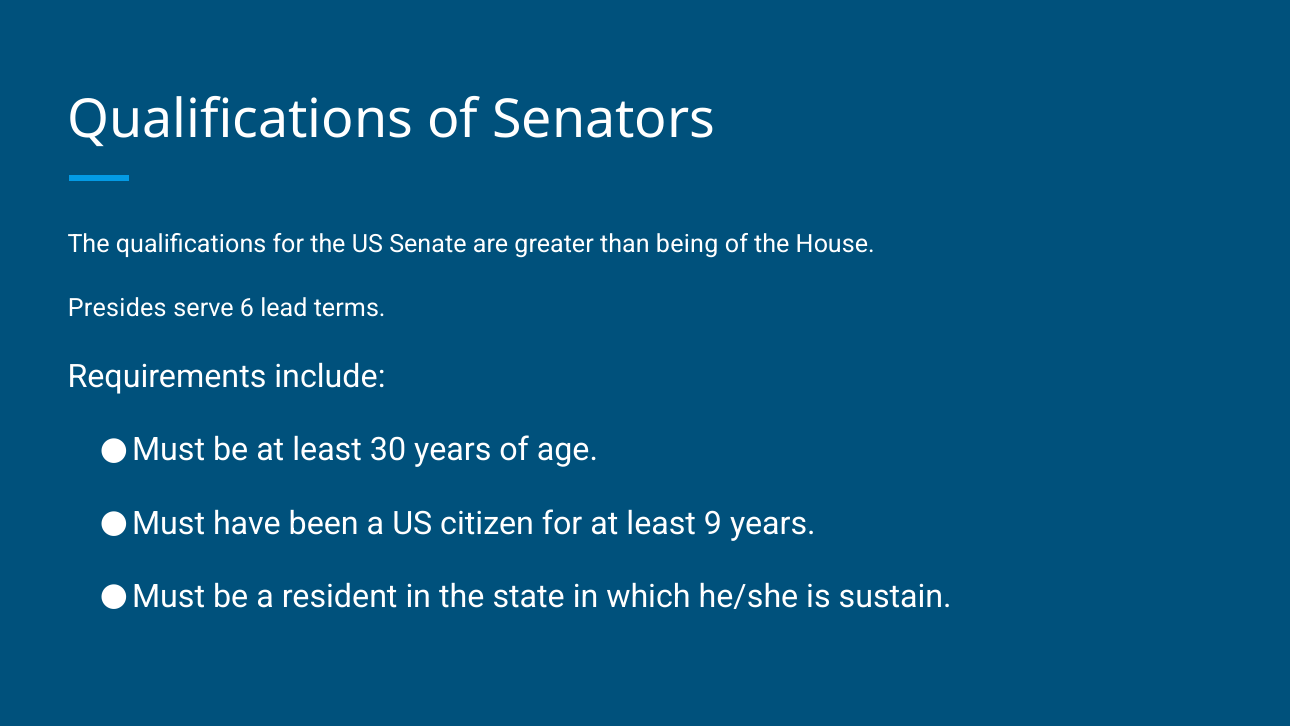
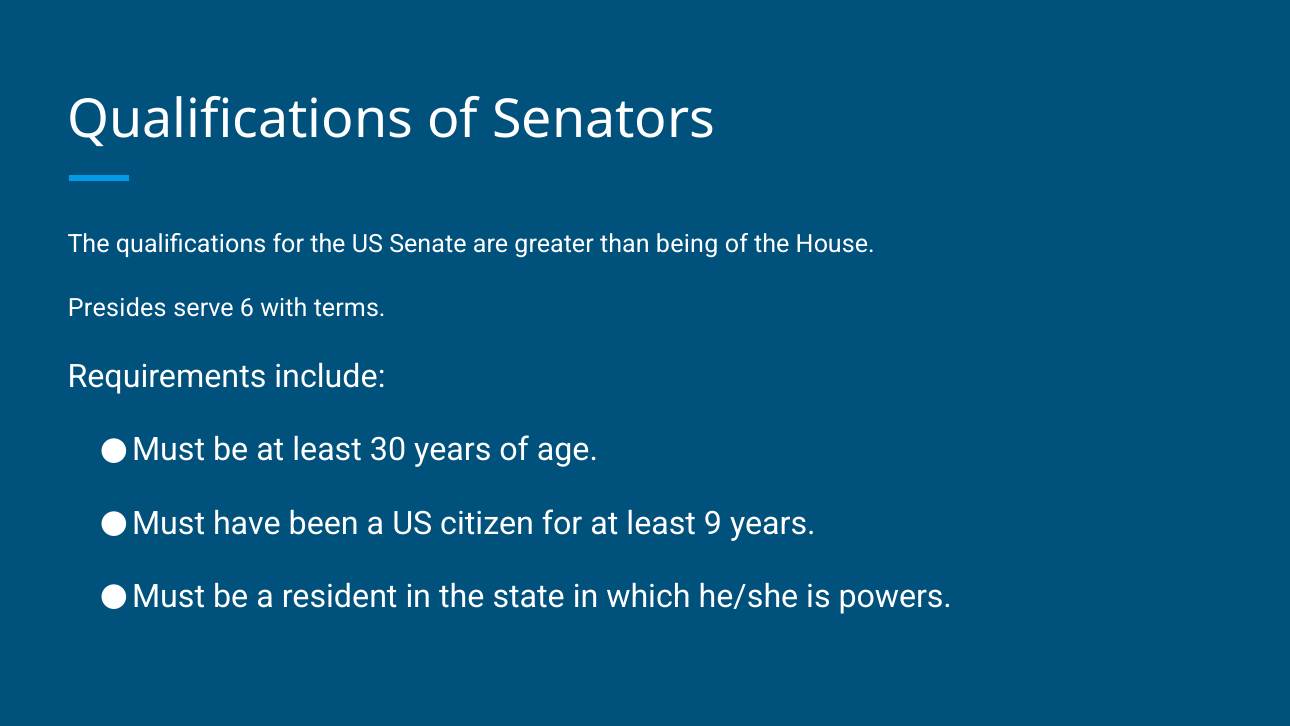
lead: lead -> with
sustain: sustain -> powers
